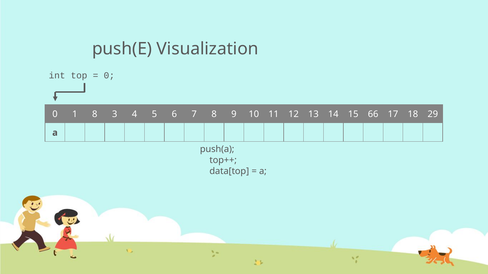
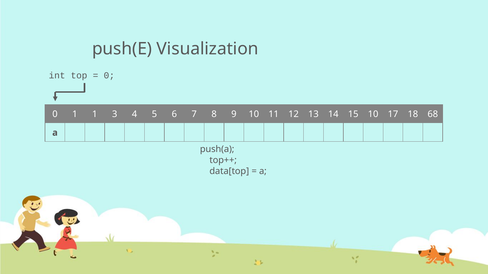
1 8: 8 -> 1
15 66: 66 -> 10
29: 29 -> 68
